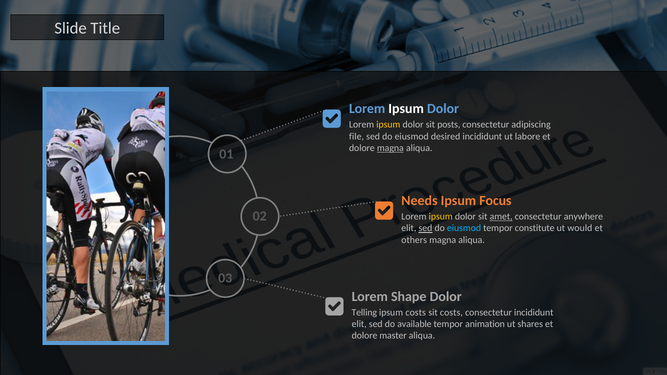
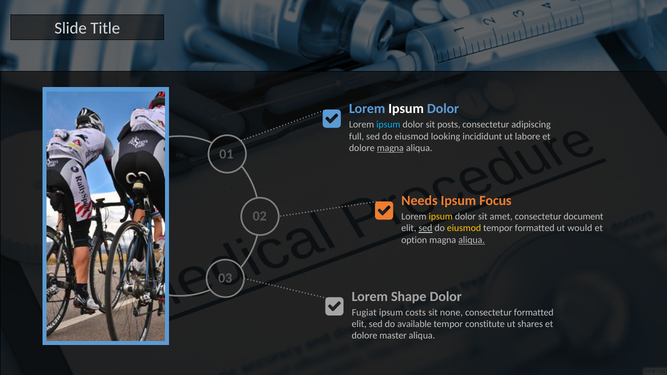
ipsum at (388, 125) colour: yellow -> light blue
file: file -> full
desired: desired -> looking
amet underline: present -> none
anywhere: anywhere -> document
eiusmod at (464, 228) colour: light blue -> yellow
tempor constitute: constitute -> formatted
others: others -> option
aliqua at (472, 240) underline: none -> present
Telling: Telling -> Fugiat
sit costs: costs -> none
consectetur incididunt: incididunt -> formatted
animation: animation -> constitute
